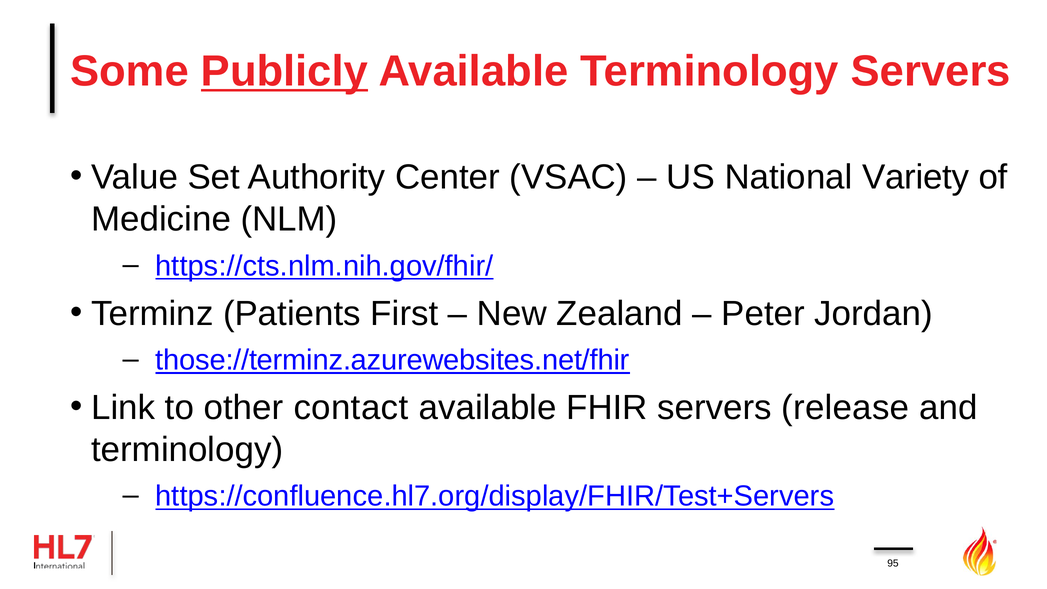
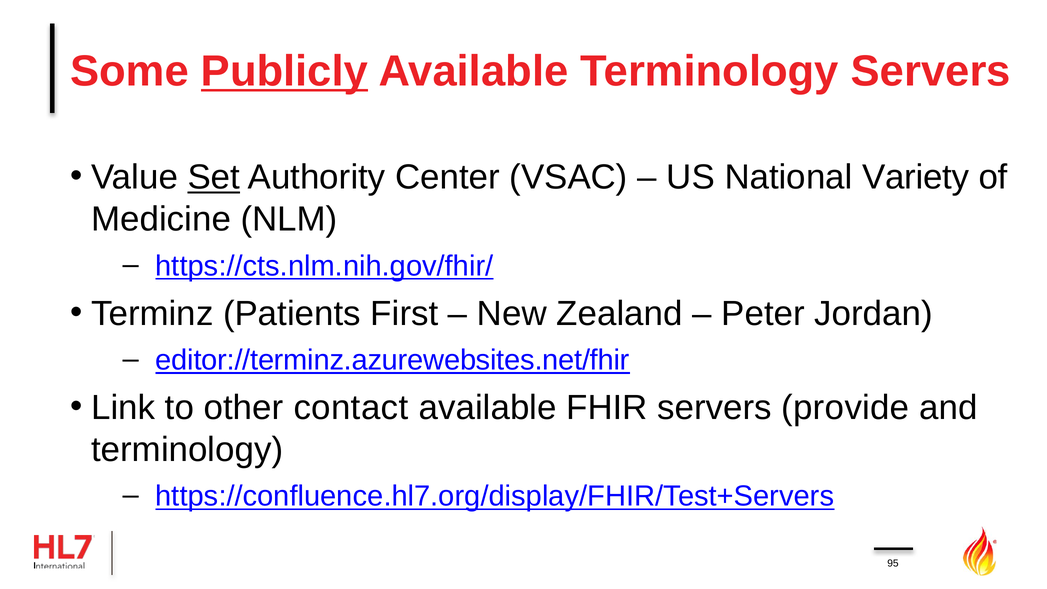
Set underline: none -> present
those://terminz.azurewebsites.net/fhir: those://terminz.azurewebsites.net/fhir -> editor://terminz.azurewebsites.net/fhir
release: release -> provide
